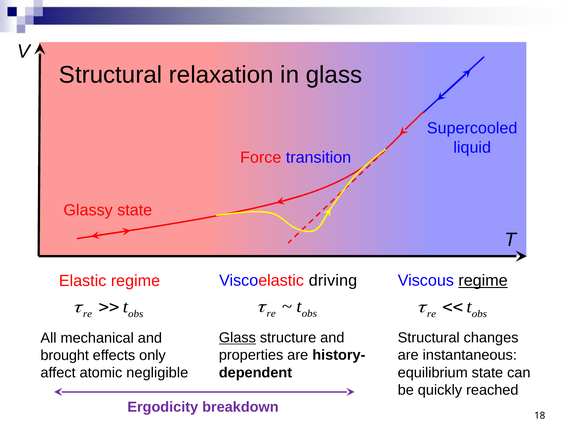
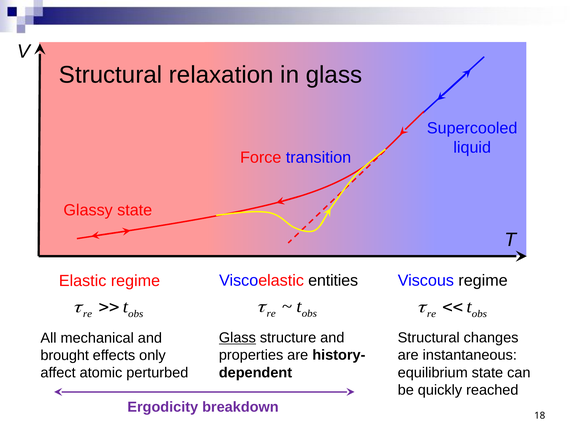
driving: driving -> entities
regime at (483, 281) underline: present -> none
negligible: negligible -> perturbed
